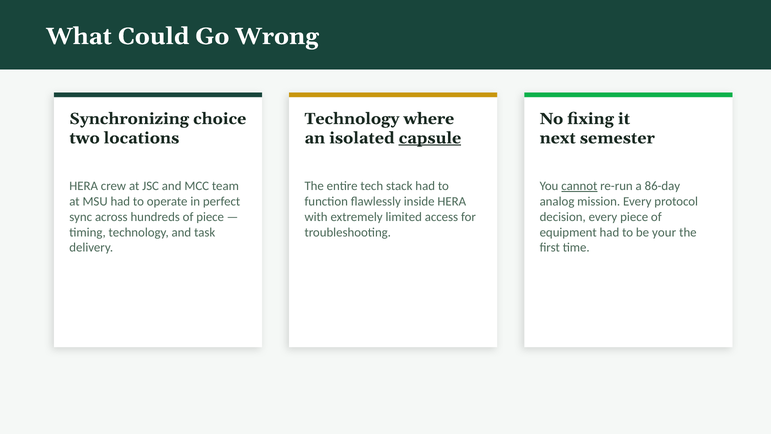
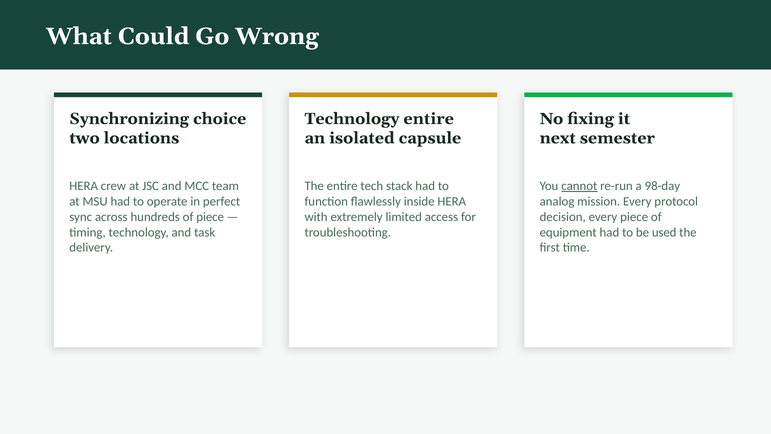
Technology where: where -> entire
capsule underline: present -> none
86-day: 86-day -> 98-day
your: your -> used
